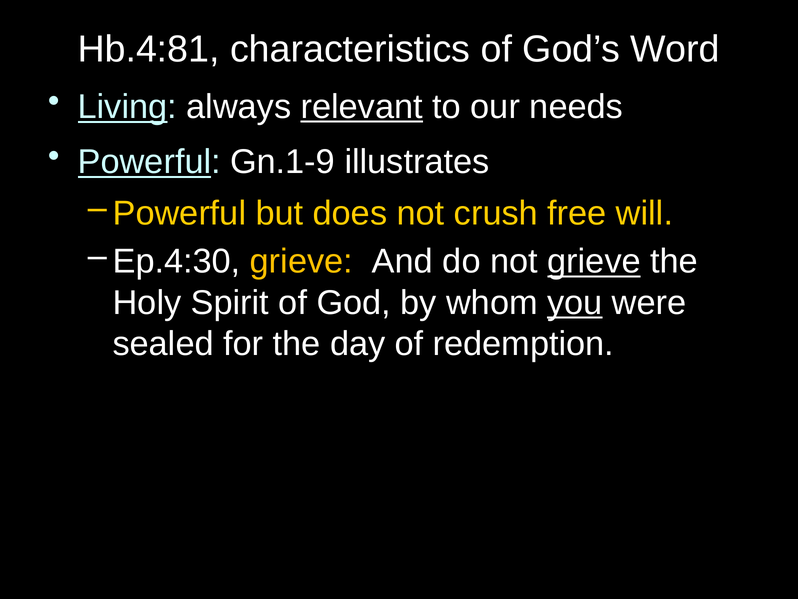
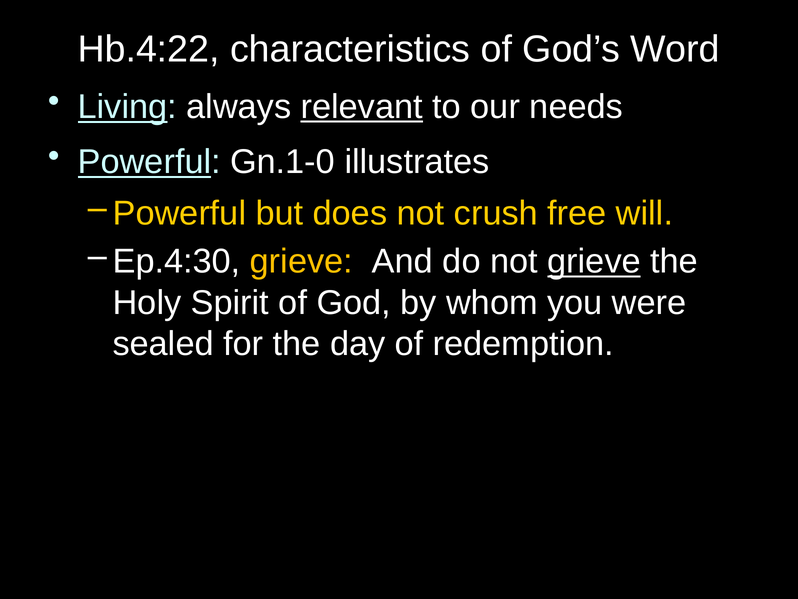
Hb.4:81: Hb.4:81 -> Hb.4:22
Gn.1-9: Gn.1-9 -> Gn.1-0
you underline: present -> none
